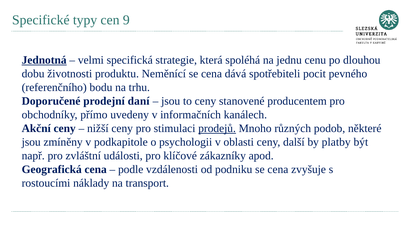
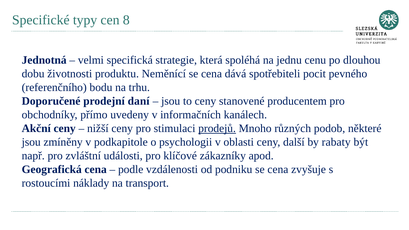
9: 9 -> 8
Jednotná underline: present -> none
platby: platby -> rabaty
